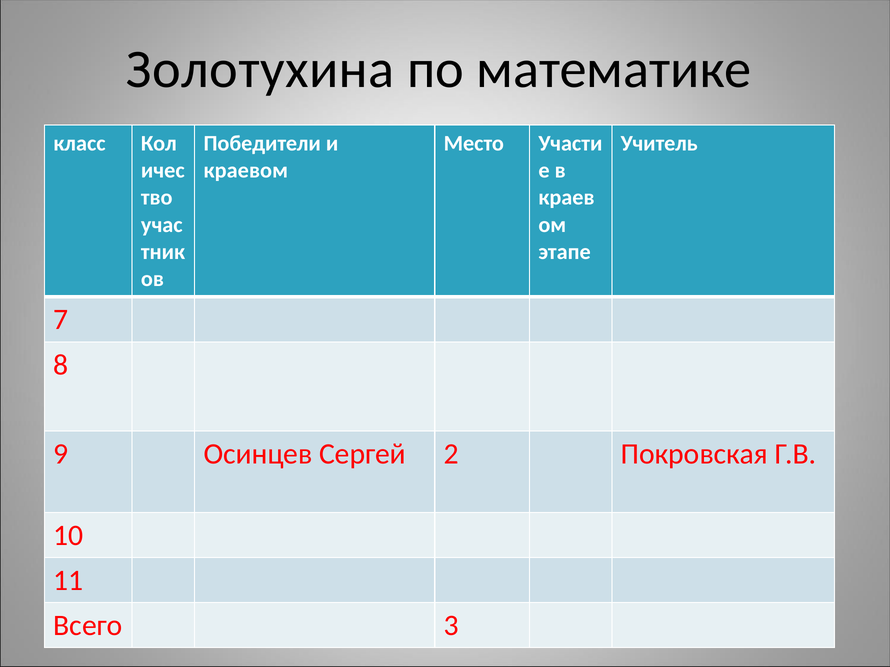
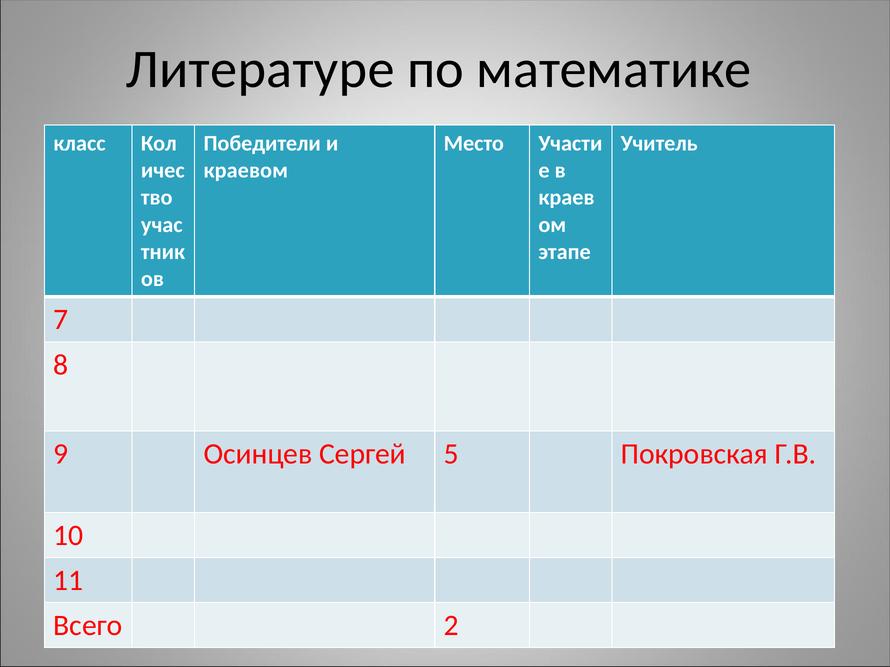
Золотухина: Золотухина -> Литературе
2: 2 -> 5
3: 3 -> 2
